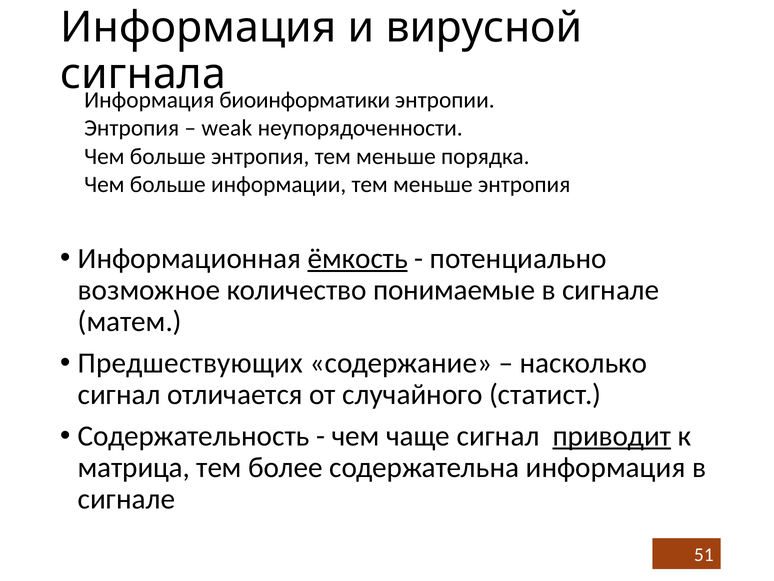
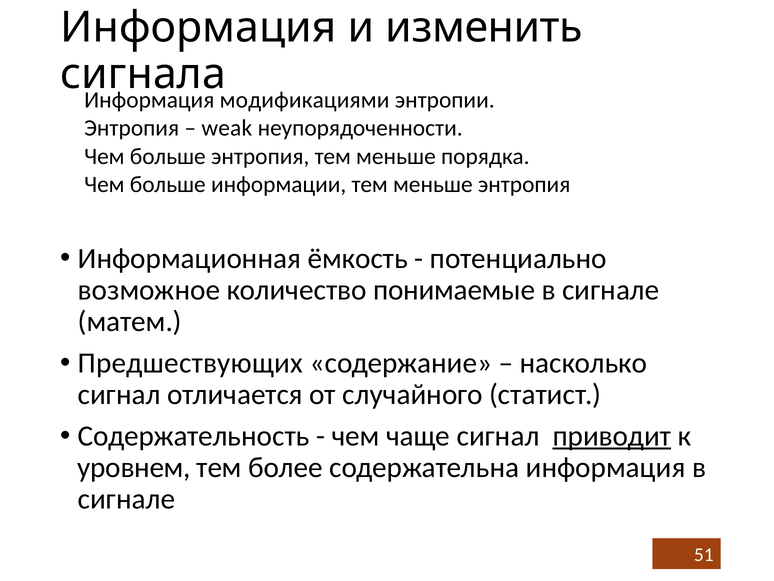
вирусной: вирусной -> изменить
биоинформатики: биоинформатики -> модификациями
ёмкость underline: present -> none
матрица: матрица -> уровнем
